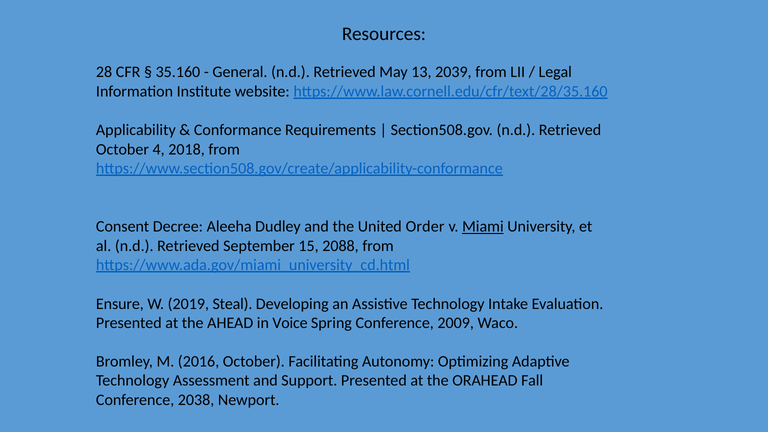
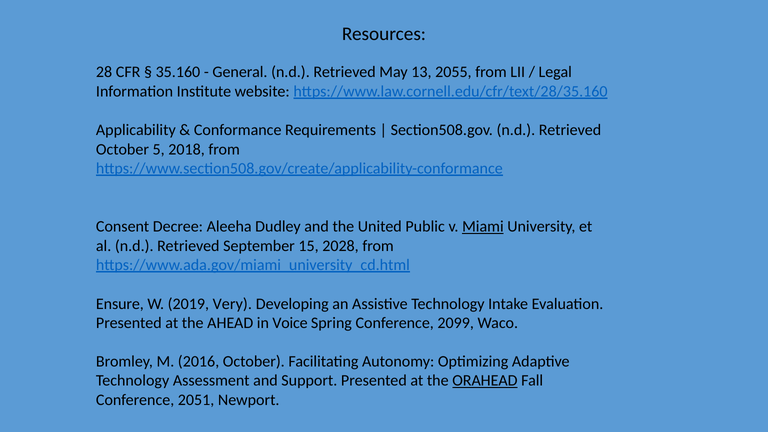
2039: 2039 -> 2055
4: 4 -> 5
Order: Order -> Public
2088: 2088 -> 2028
Steal: Steal -> Very
2009: 2009 -> 2099
ORAHEAD underline: none -> present
2038: 2038 -> 2051
